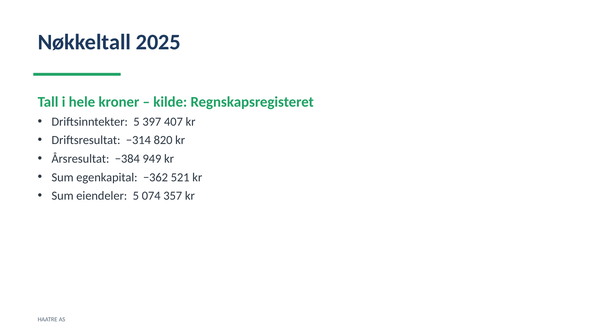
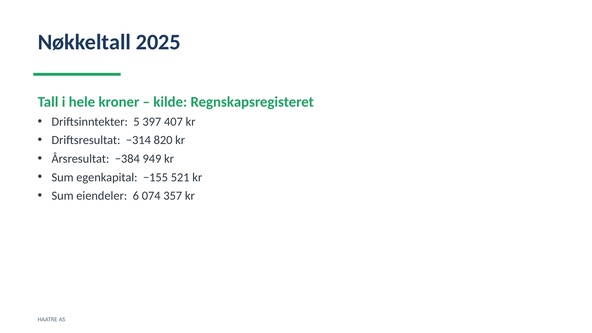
−362: −362 -> −155
eiendeler 5: 5 -> 6
